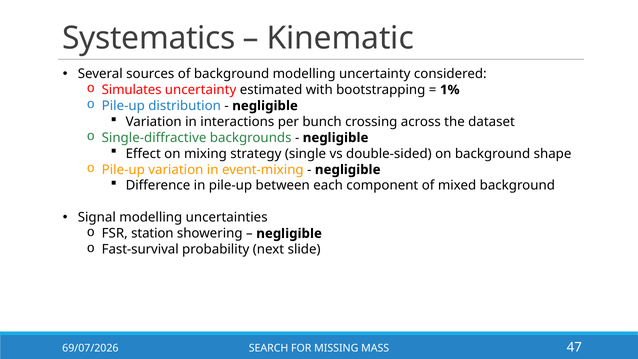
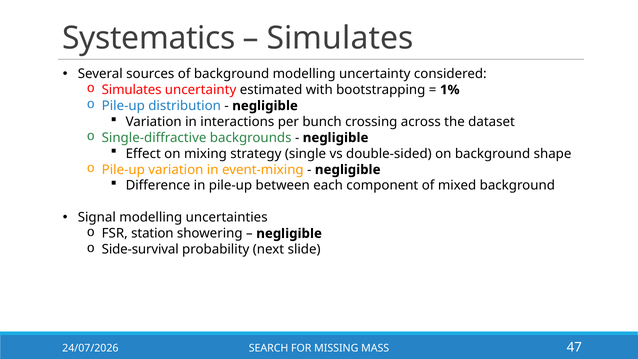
Kinematic at (340, 38): Kinematic -> Simulates
Fast-survival: Fast-survival -> Side-survival
69/07/2026: 69/07/2026 -> 24/07/2026
